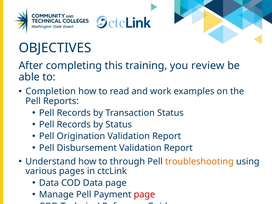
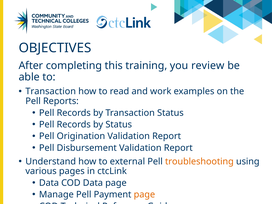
Completion at (51, 91): Completion -> Transaction
through: through -> external
page at (144, 195) colour: red -> orange
